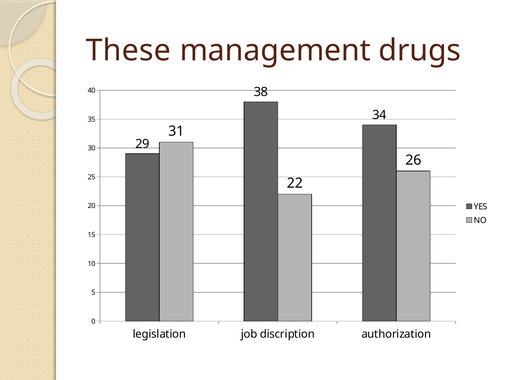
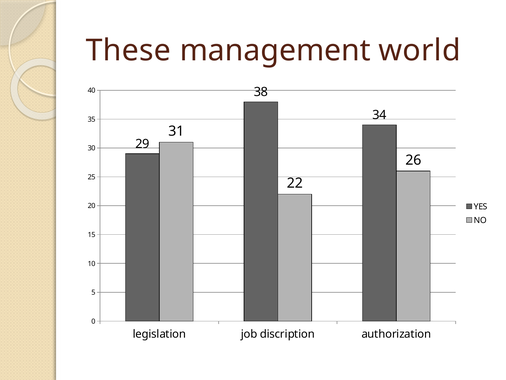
drugs: drugs -> world
